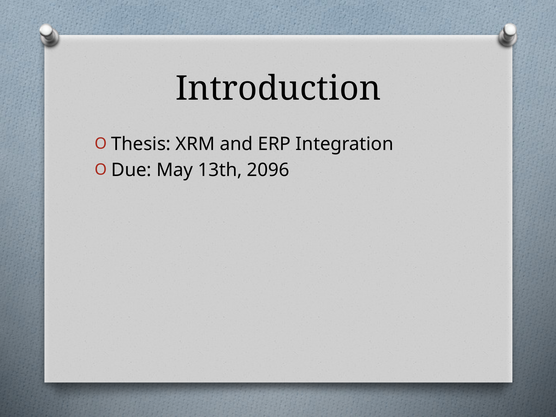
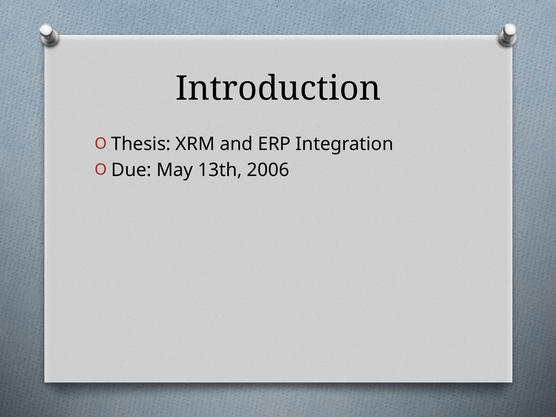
2096: 2096 -> 2006
